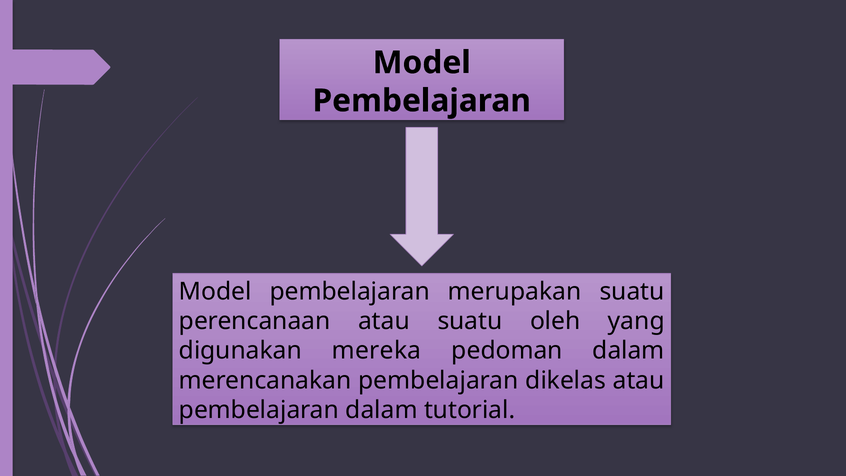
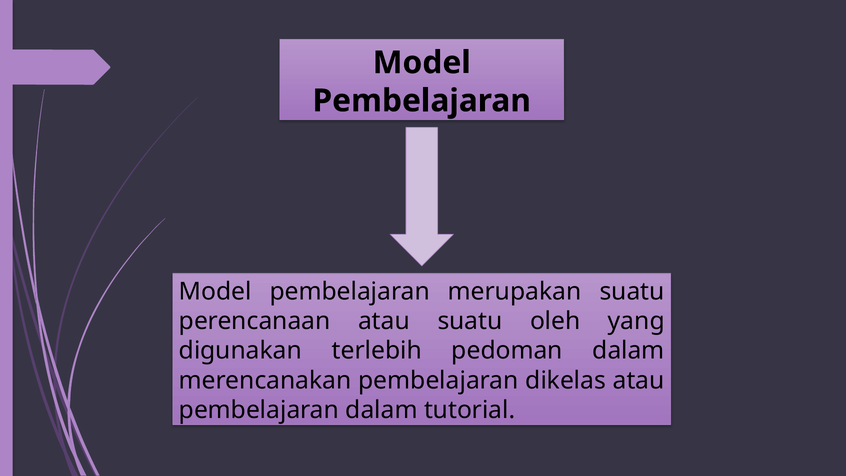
mereka: mereka -> terlebih
